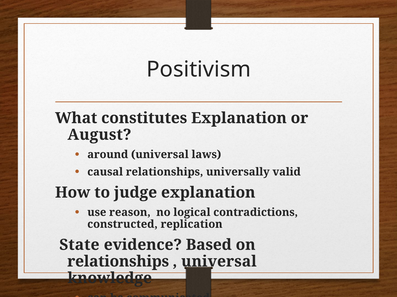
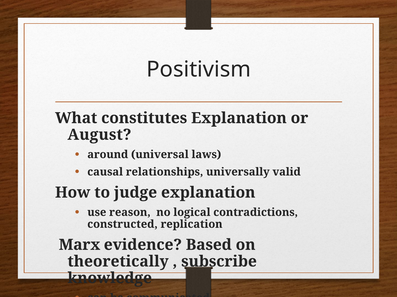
State: State -> Marx
relationships at (118, 262): relationships -> theoretically
universal at (219, 262): universal -> subscribe
